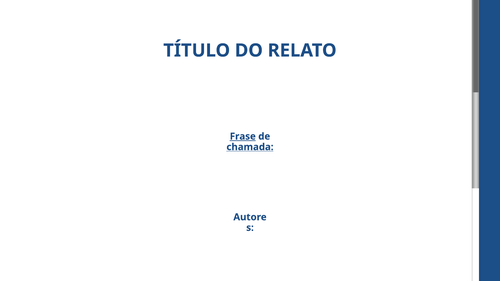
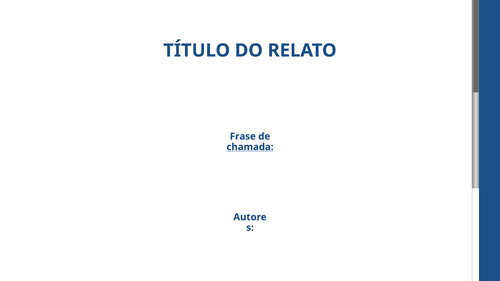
Frase underline: present -> none
